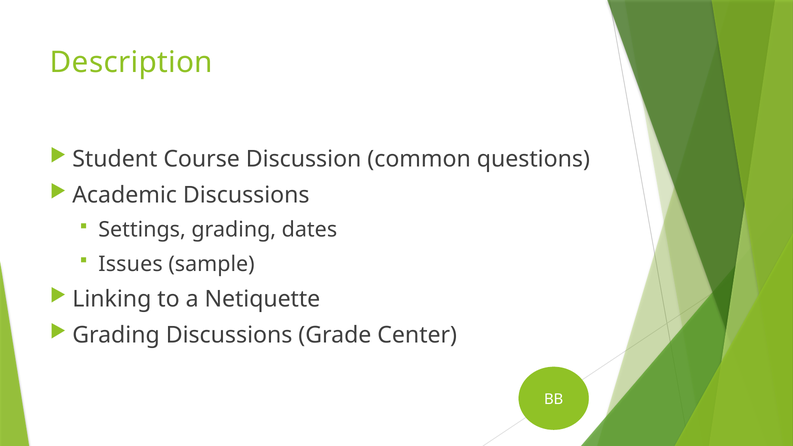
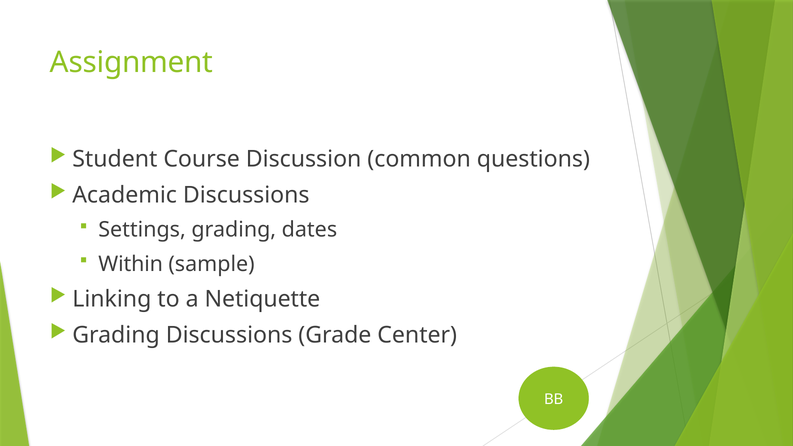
Description: Description -> Assignment
Issues: Issues -> Within
